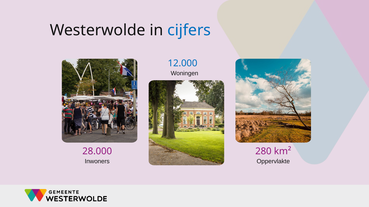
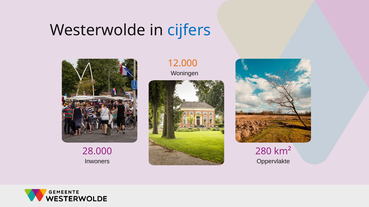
12.000 colour: blue -> orange
